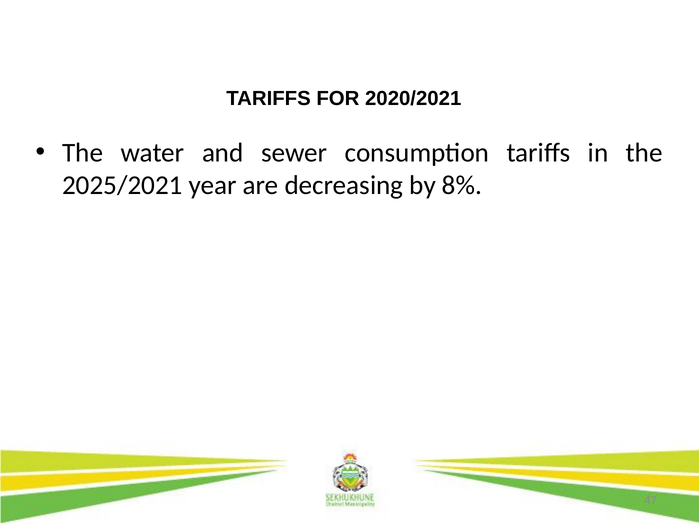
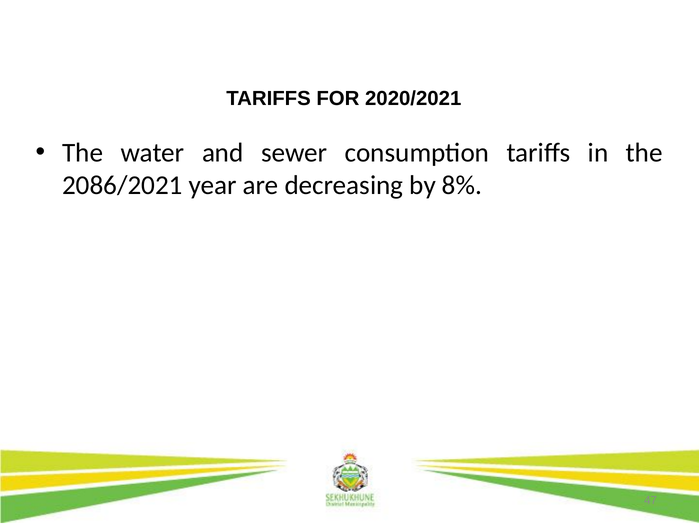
2025/2021: 2025/2021 -> 2086/2021
